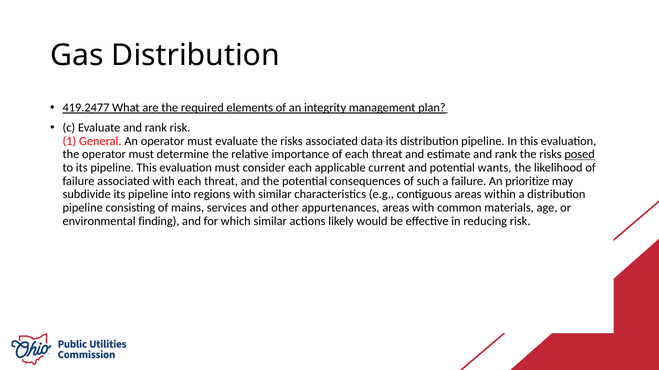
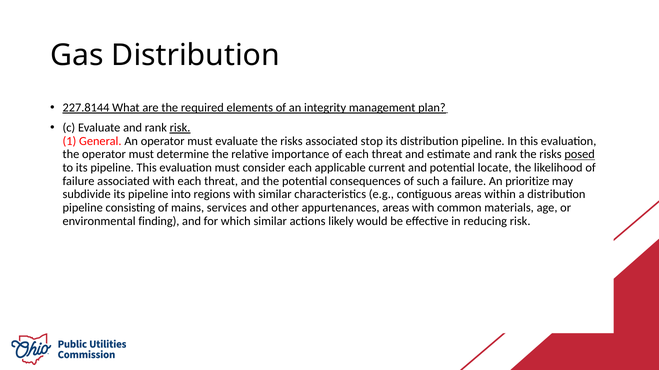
419.2477: 419.2477 -> 227.8144
risk at (180, 128) underline: none -> present
data: data -> stop
wants: wants -> locate
